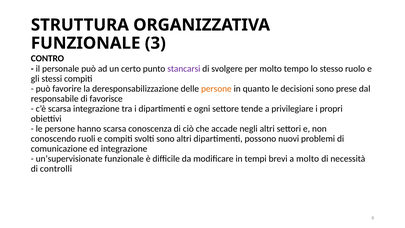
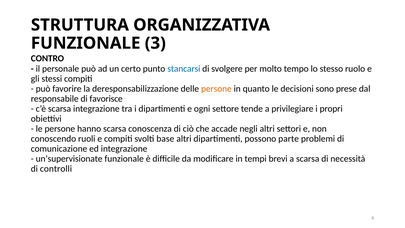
stancarsi colour: purple -> blue
svolti sono: sono -> base
nuovi: nuovi -> parte
a molto: molto -> scarsa
